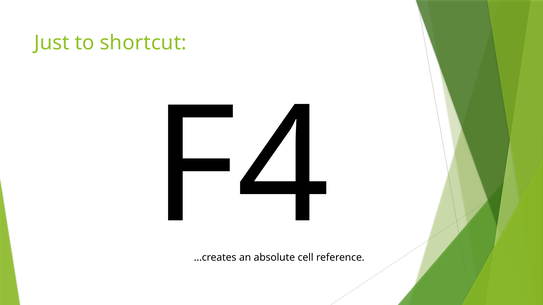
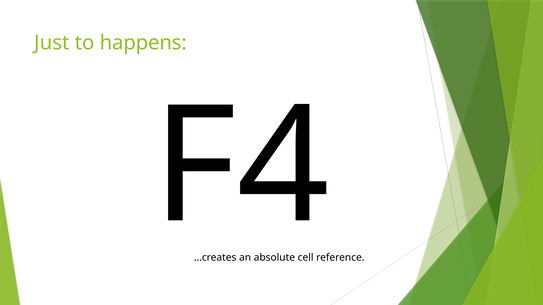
shortcut: shortcut -> happens
